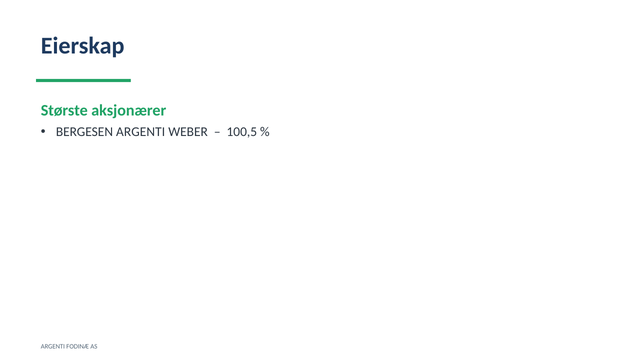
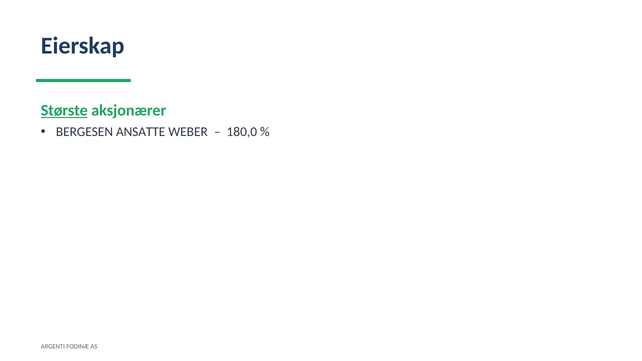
Største underline: none -> present
BERGESEN ARGENTI: ARGENTI -> ANSATTE
100,5: 100,5 -> 180,0
